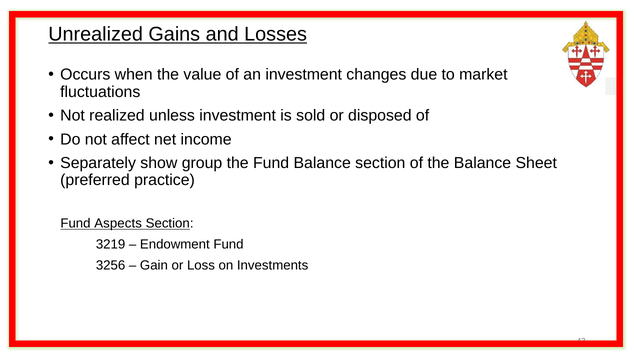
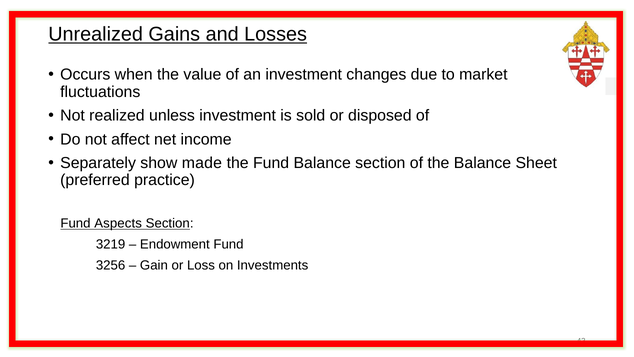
group: group -> made
